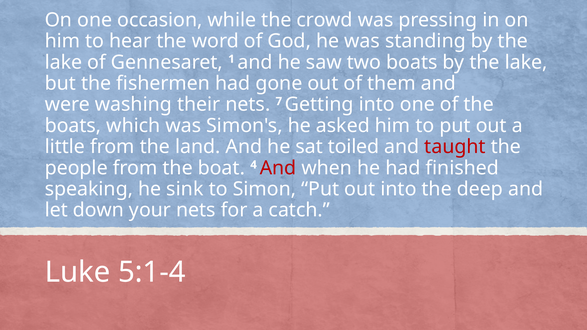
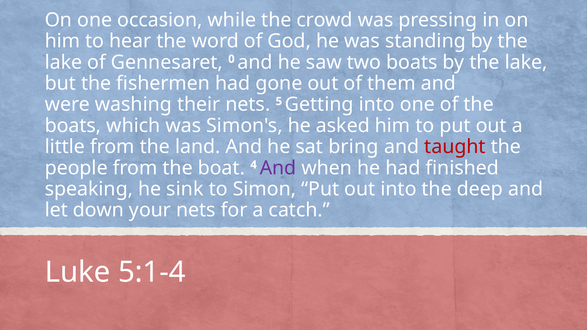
1: 1 -> 0
7: 7 -> 5
toiled: toiled -> bring
And at (278, 168) colour: red -> purple
